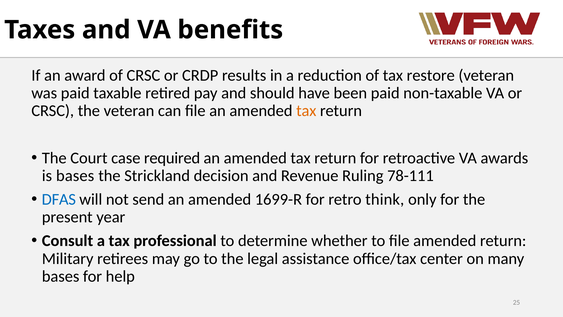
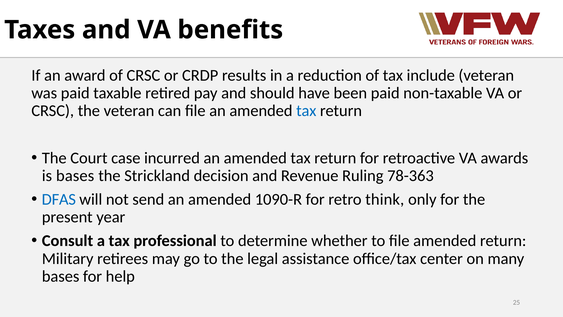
restore: restore -> include
tax at (306, 111) colour: orange -> blue
required: required -> incurred
78-111: 78-111 -> 78-363
1699-R: 1699-R -> 1090-R
